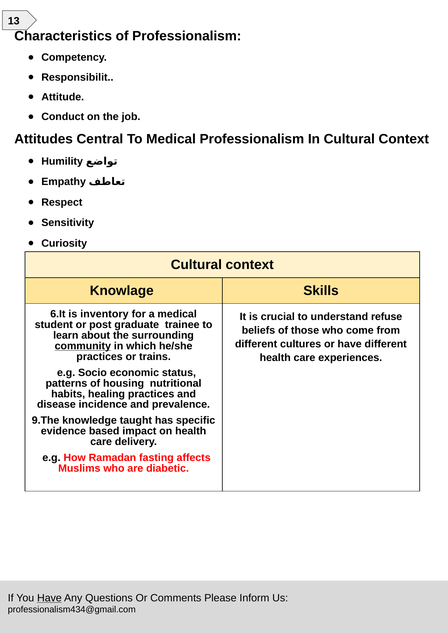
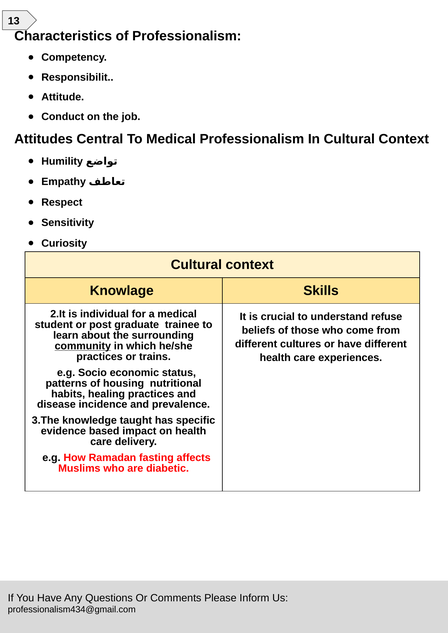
6.It: 6.It -> 2.It
inventory: inventory -> individual
9.The: 9.The -> 3.The
Have at (49, 599) underline: present -> none
